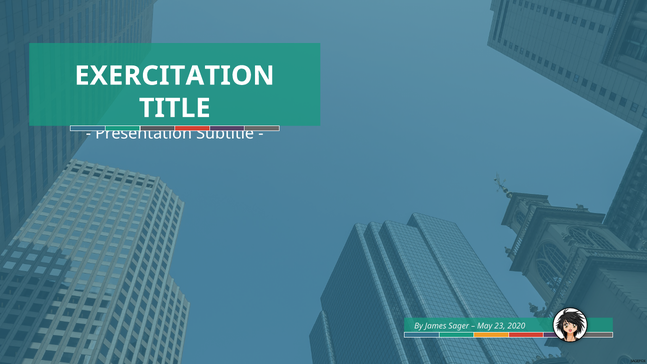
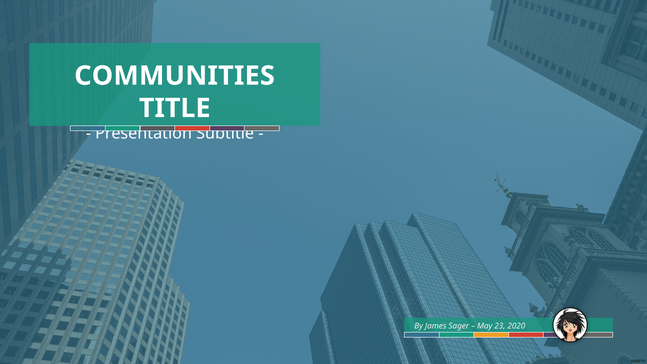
EXERCITATION: EXERCITATION -> COMMUNITIES
